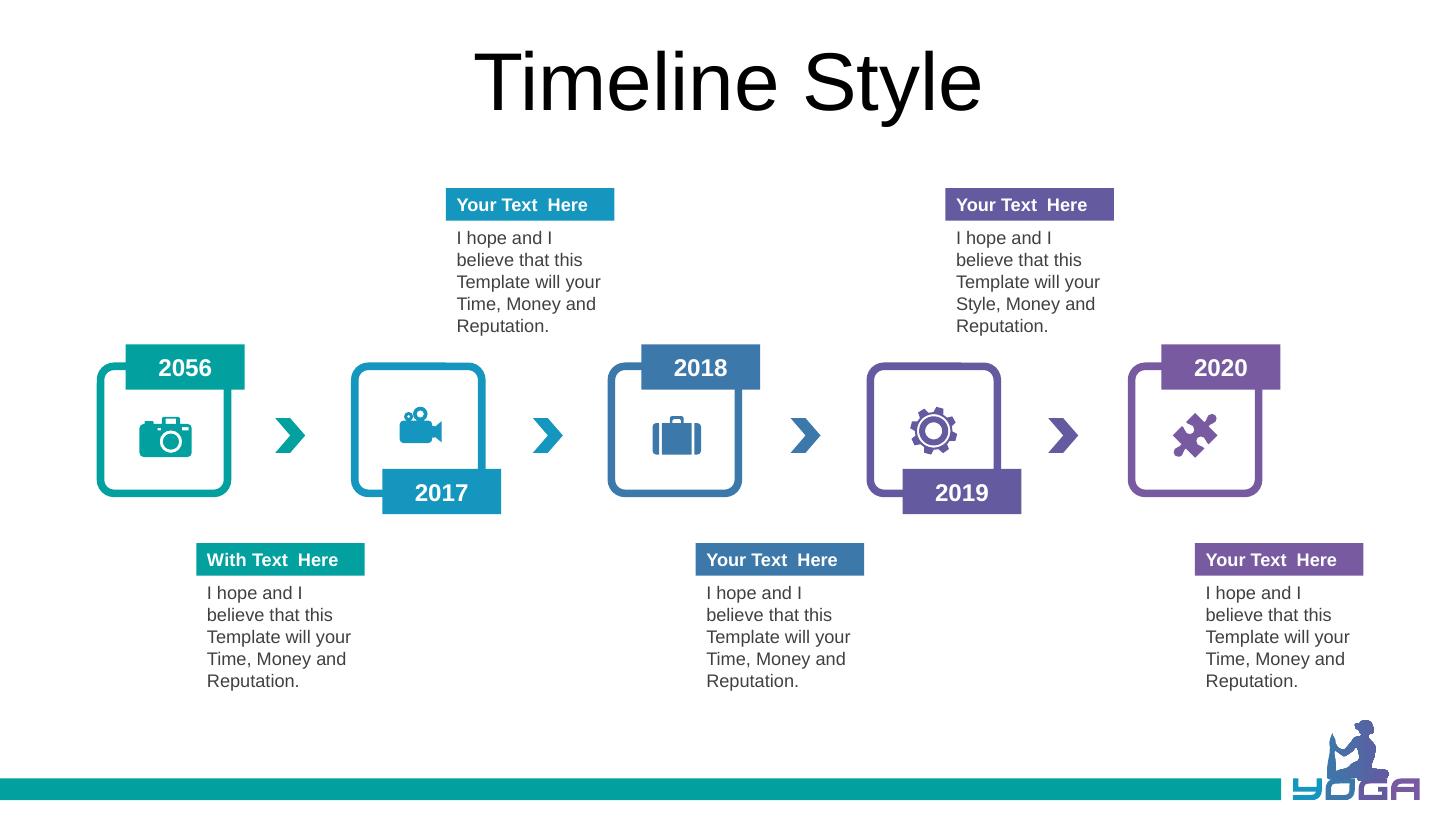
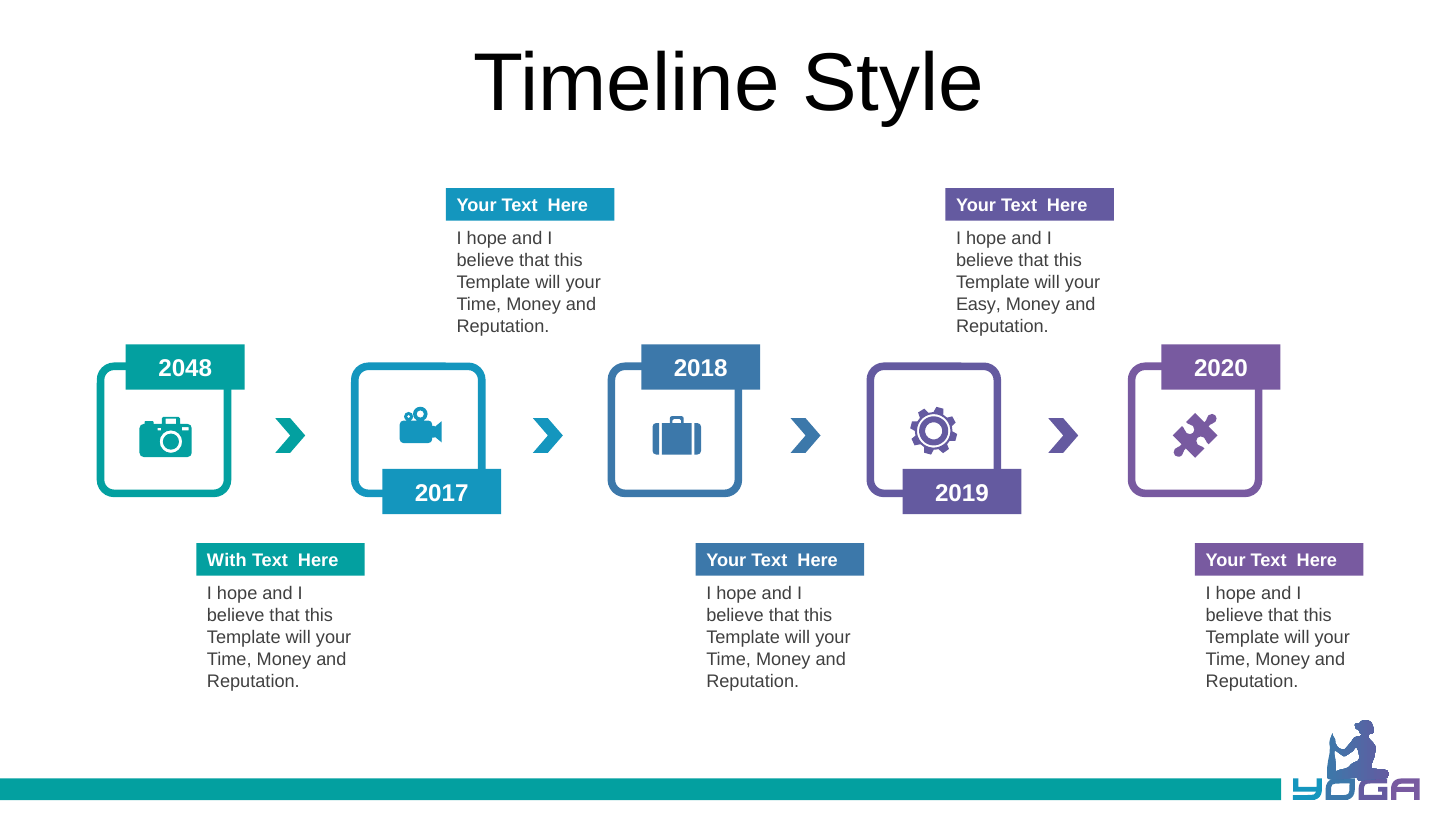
Style at (978, 304): Style -> Easy
2056: 2056 -> 2048
